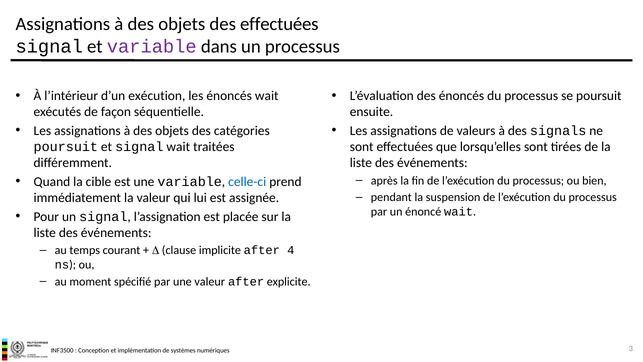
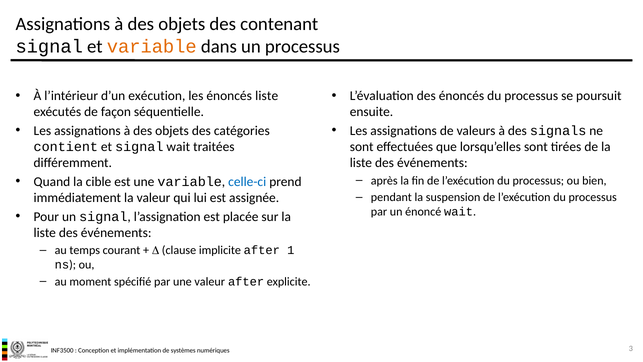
des effectuées: effectuées -> contenant
variable at (152, 47) colour: purple -> orange
énoncés wait: wait -> liste
poursuit at (66, 147): poursuit -> contient
4: 4 -> 1
